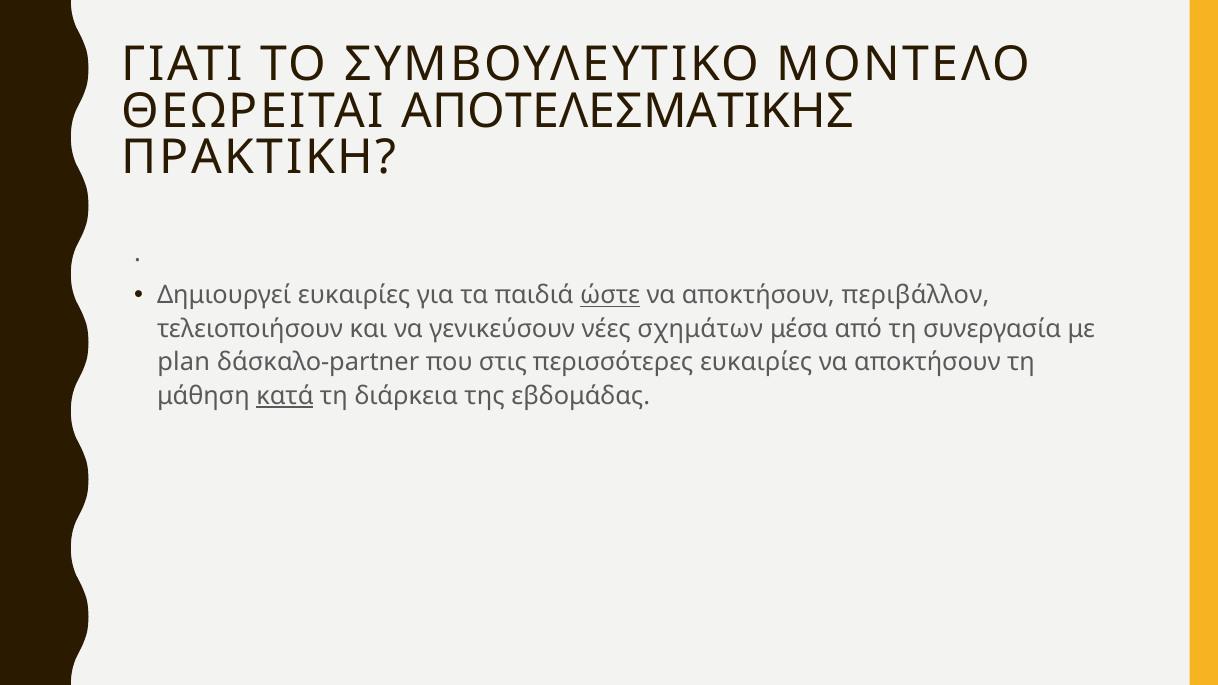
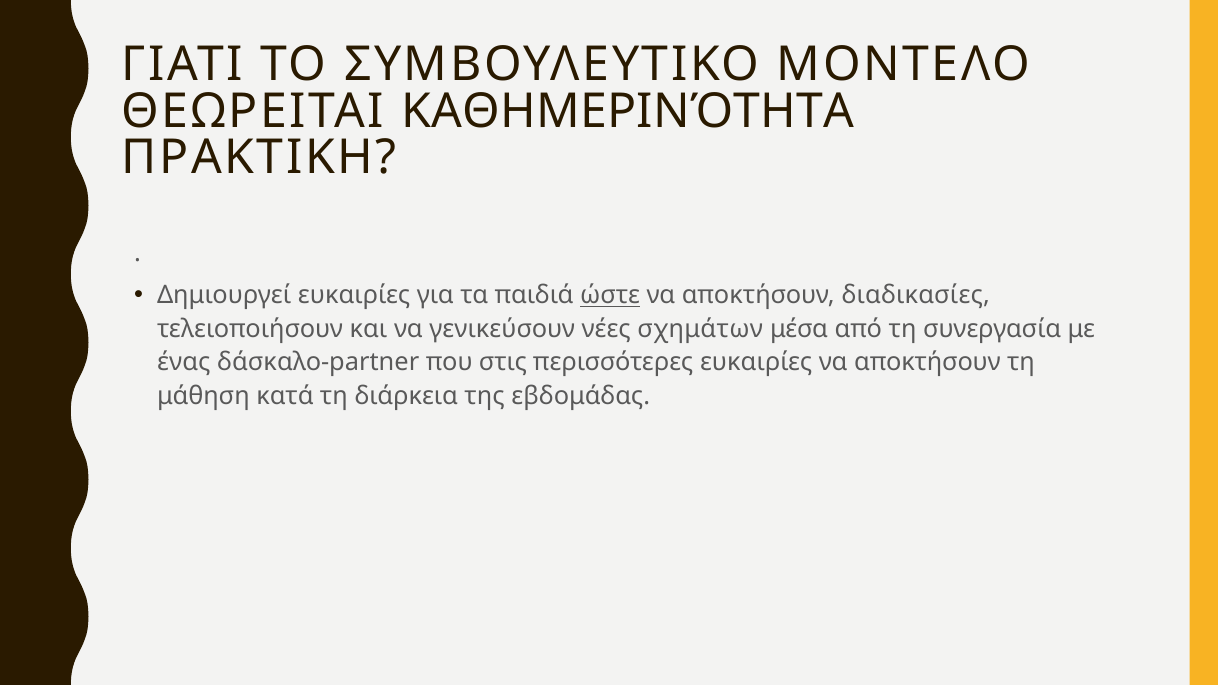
ΑΠΟΤΕΛΕΣΜΑΤΙΚΗΣ: ΑΠΟΤΕΛΕΣΜΑΤΙΚΗΣ -> ΚΑΘΗΜΕΡΙΝΌΤΗΤΑ
περιβάλλον: περιβάλλον -> διαδικασίες
plan: plan -> ένας
κατά underline: present -> none
